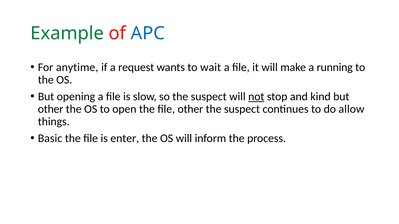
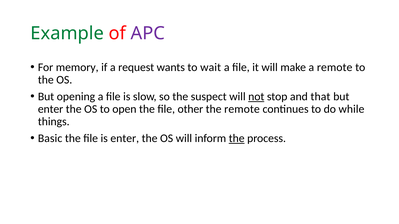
APC colour: blue -> purple
anytime: anytime -> memory
a running: running -> remote
kind: kind -> that
other at (51, 109): other -> enter
suspect at (242, 109): suspect -> remote
allow: allow -> while
the at (237, 139) underline: none -> present
